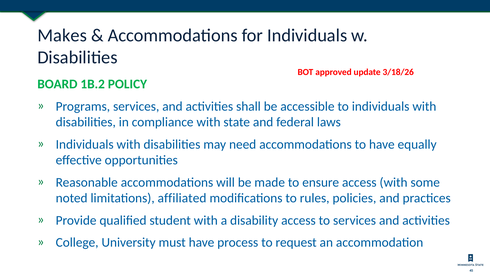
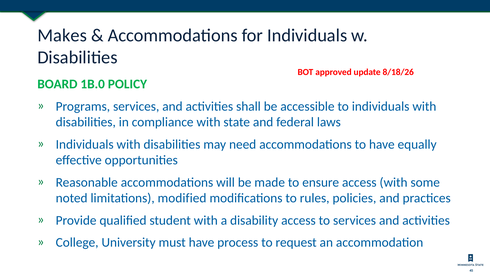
3/18/26: 3/18/26 -> 8/18/26
1B.2: 1B.2 -> 1B.0
affiliated: affiliated -> modified
